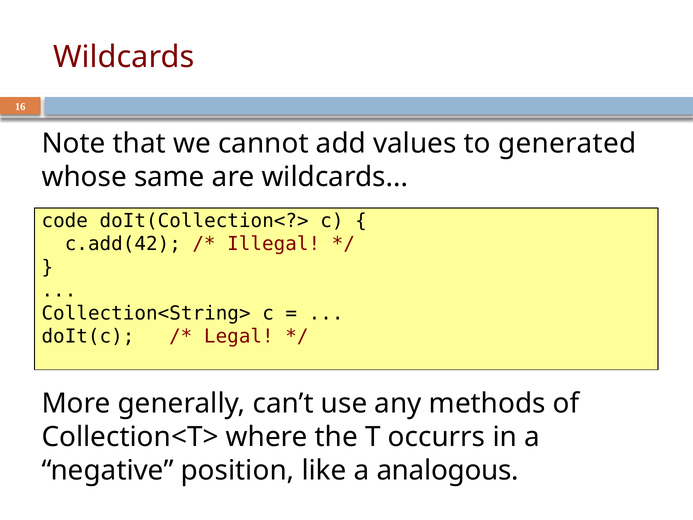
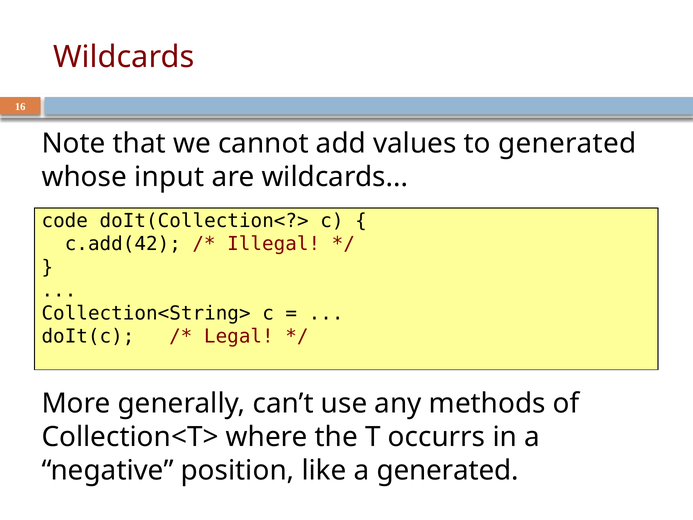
same: same -> input
a analogous: analogous -> generated
